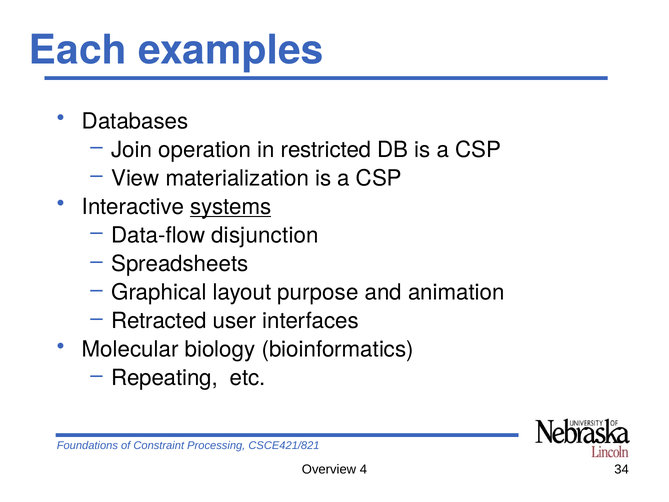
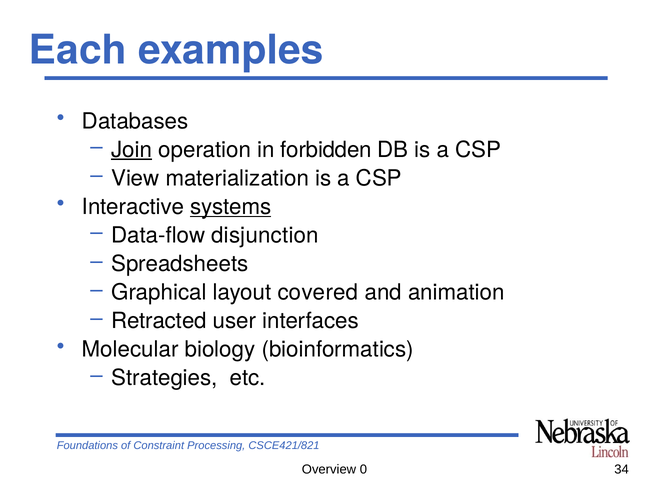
Join underline: none -> present
restricted: restricted -> forbidden
purpose: purpose -> covered
Repeating: Repeating -> Strategies
4: 4 -> 0
